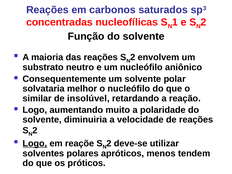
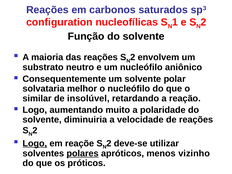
concentradas: concentradas -> configuration
polares underline: none -> present
tendem: tendem -> vizinho
